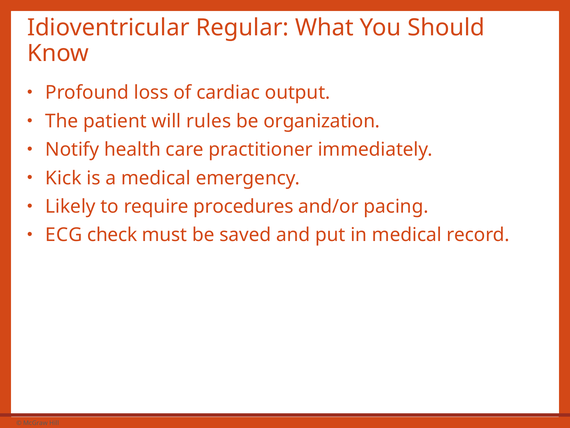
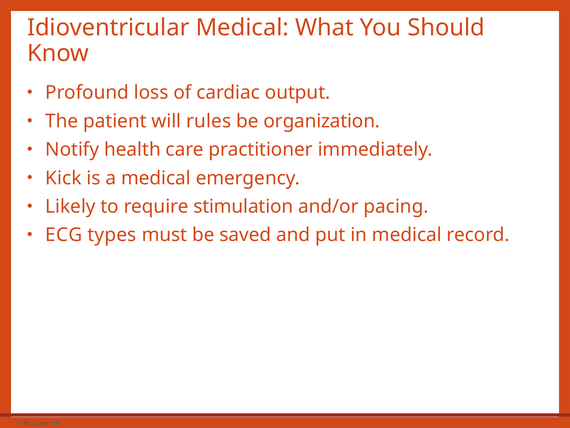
Idioventricular Regular: Regular -> Medical
procedures: procedures -> stimulation
check: check -> types
